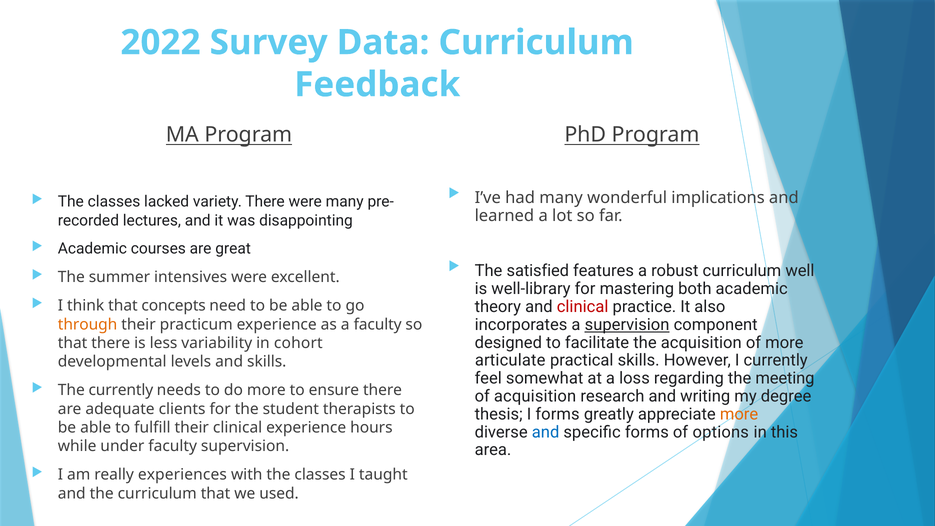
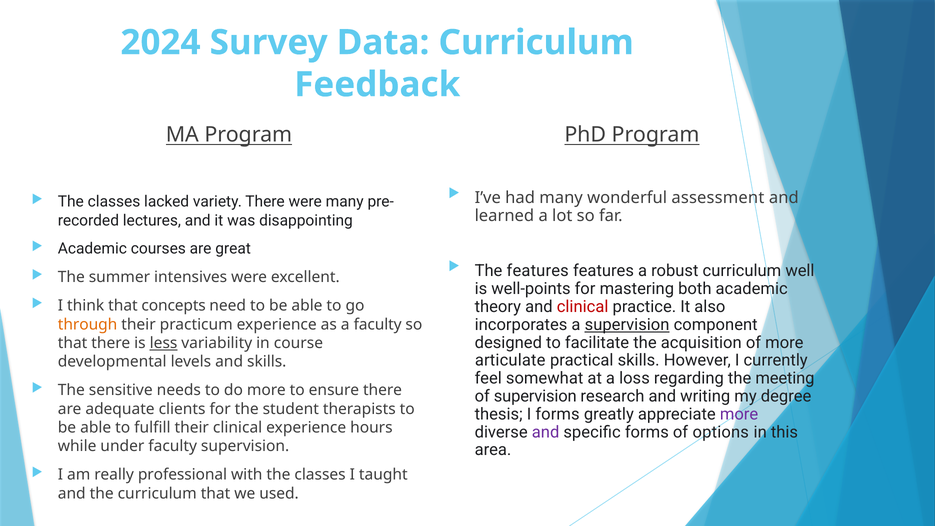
2022: 2022 -> 2024
implications: implications -> assessment
The satisfied: satisfied -> features
well-library: well-library -> well-points
less underline: none -> present
cohort: cohort -> course
The currently: currently -> sensitive
of acquisition: acquisition -> supervision
more at (739, 414) colour: orange -> purple
and at (546, 432) colour: blue -> purple
experiences: experiences -> professional
